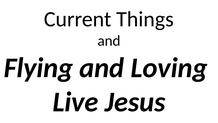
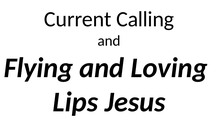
Things: Things -> Calling
Live: Live -> Lips
